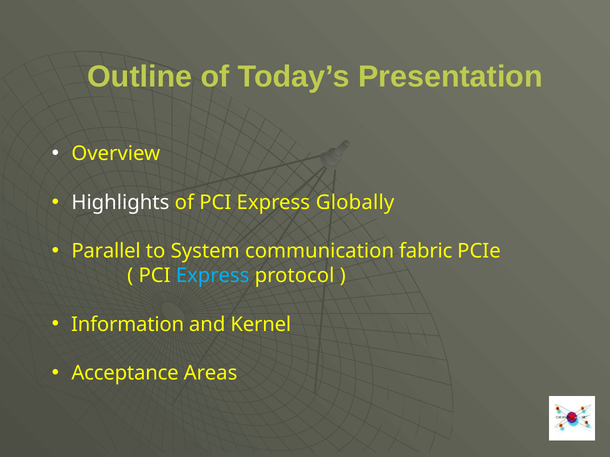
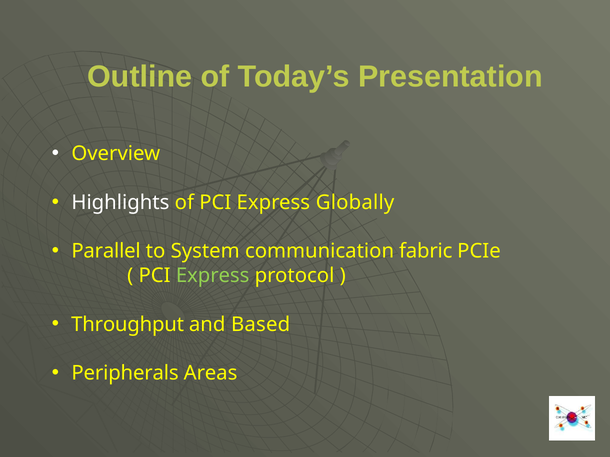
Express at (213, 276) colour: light blue -> light green
Information: Information -> Throughput
Kernel: Kernel -> Based
Acceptance: Acceptance -> Peripherals
